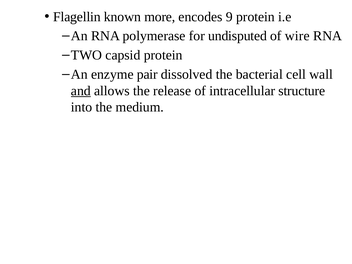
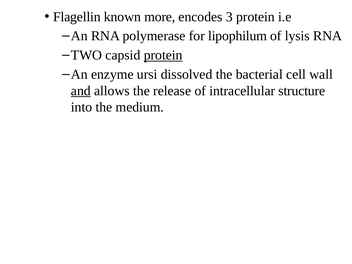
9: 9 -> 3
undisputed: undisputed -> lipophilum
wire: wire -> lysis
protein at (163, 55) underline: none -> present
pair: pair -> ursi
